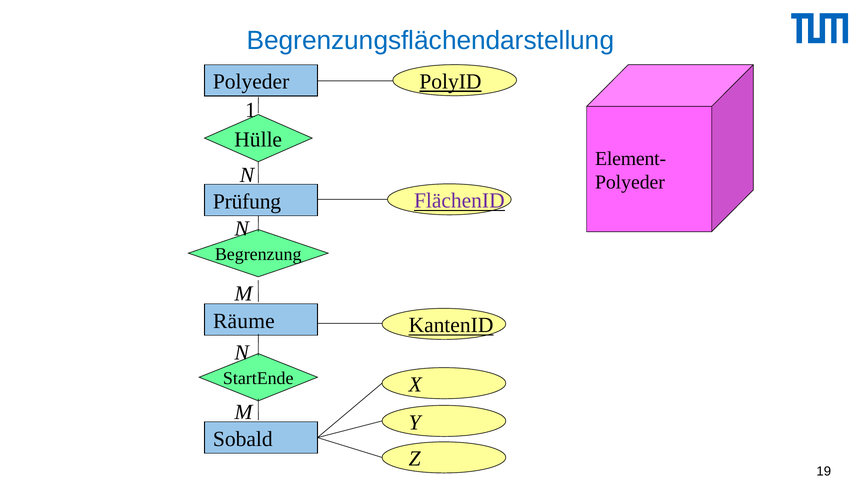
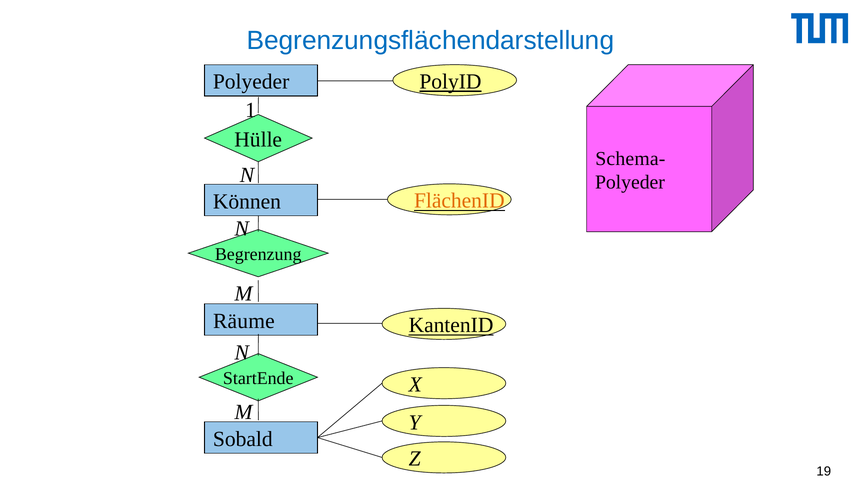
Element-: Element- -> Schema-
FlächenID colour: purple -> orange
Prüfung: Prüfung -> Können
